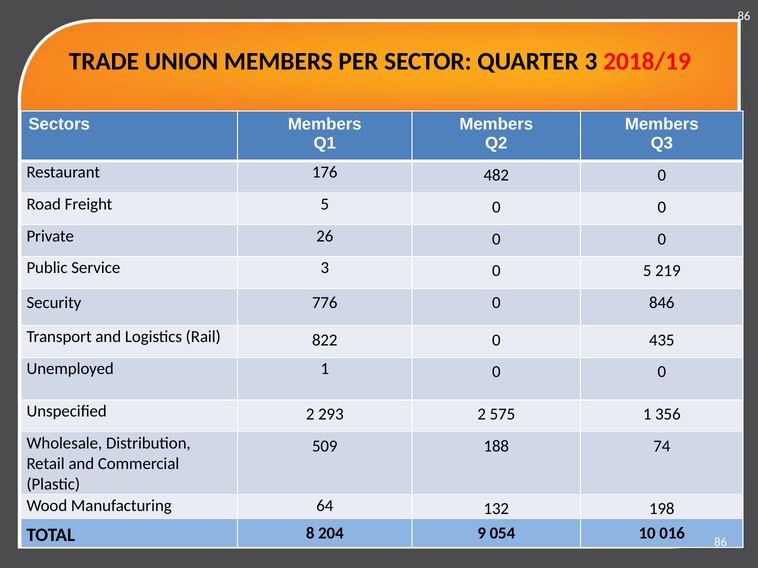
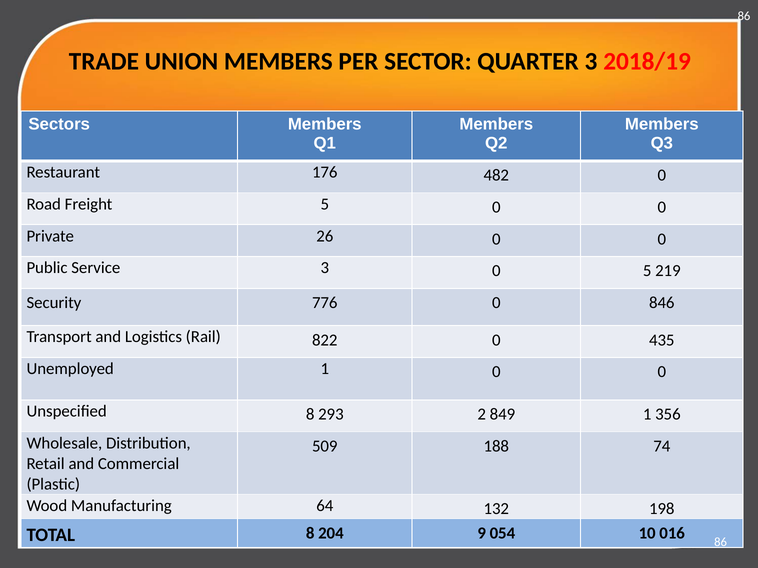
Unspecified 2: 2 -> 8
575: 575 -> 849
